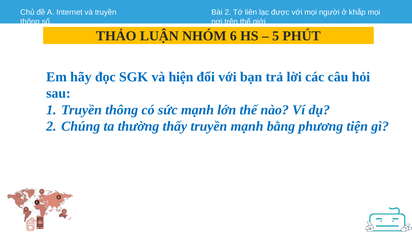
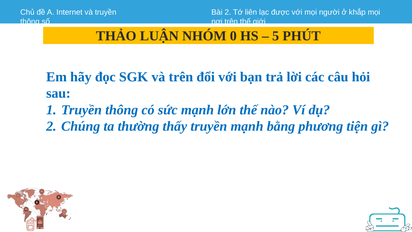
6: 6 -> 0
và hiện: hiện -> trên
